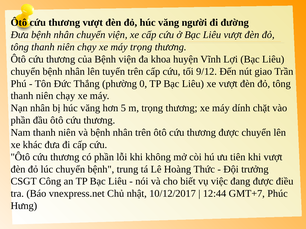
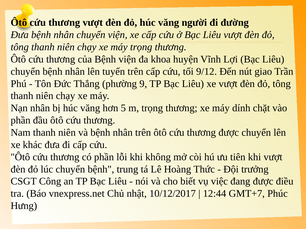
0: 0 -> 9
